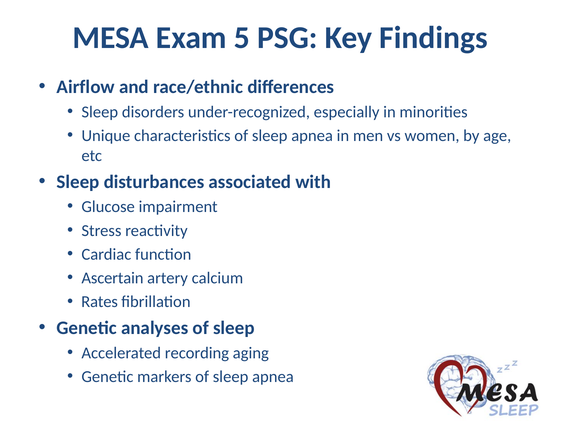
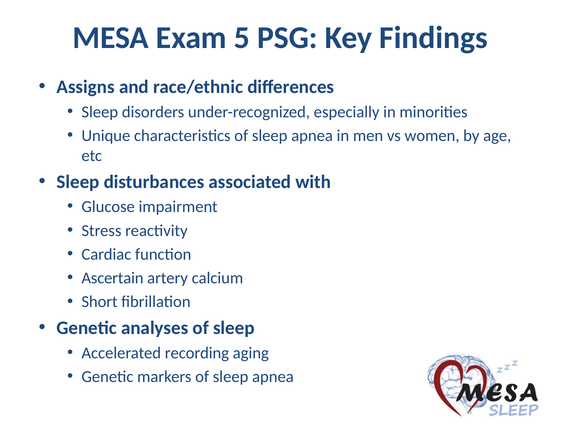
Airflow: Airflow -> Assigns
Rates: Rates -> Short
